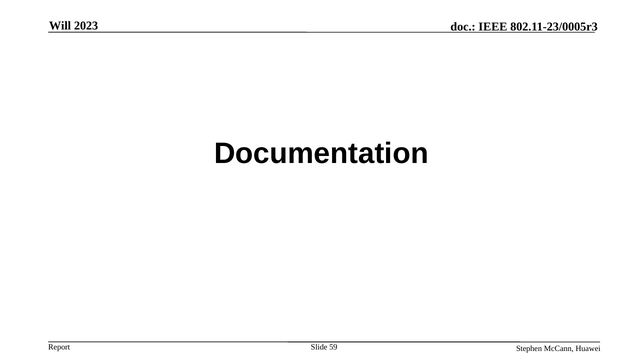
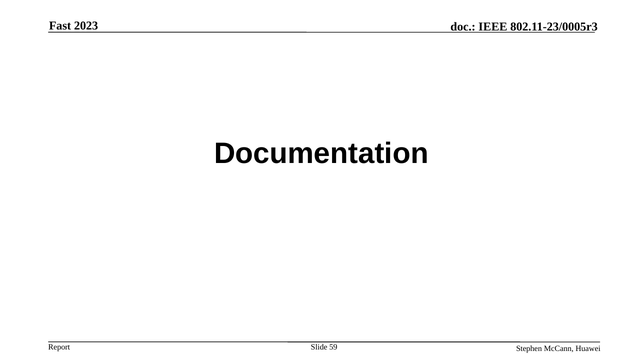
Will: Will -> Fast
